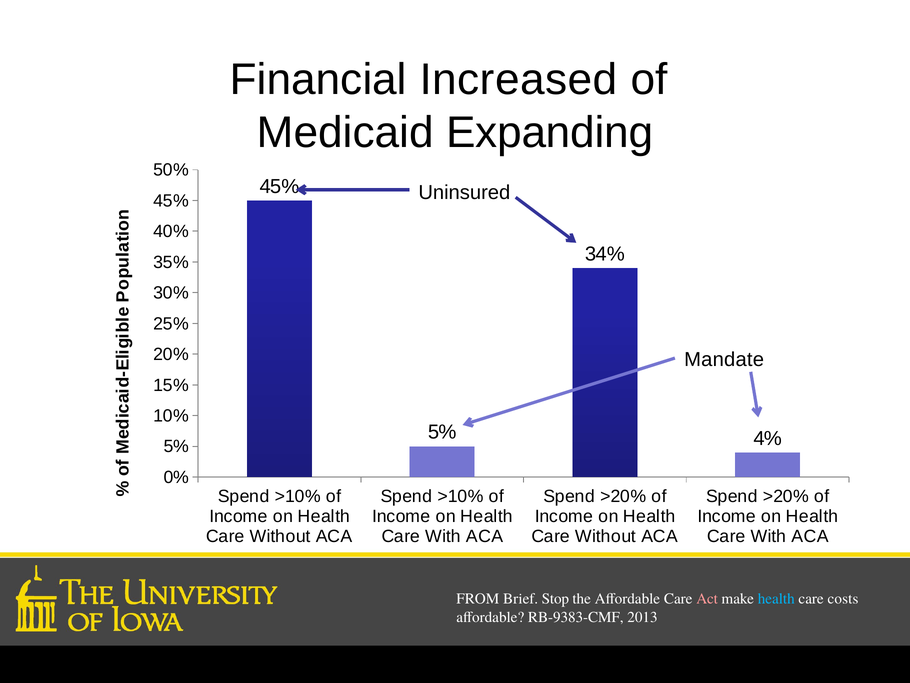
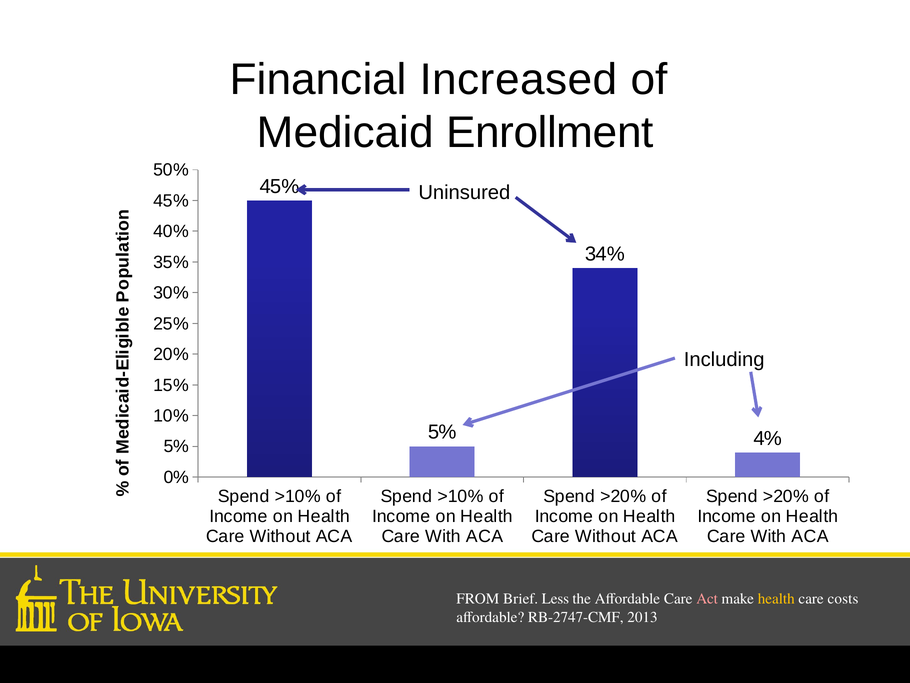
Expanding: Expanding -> Enrollment
Mandate: Mandate -> Including
Stop: Stop -> Less
health at (776, 599) colour: light blue -> yellow
RB-9383-CMF: RB-9383-CMF -> RB-2747-CMF
